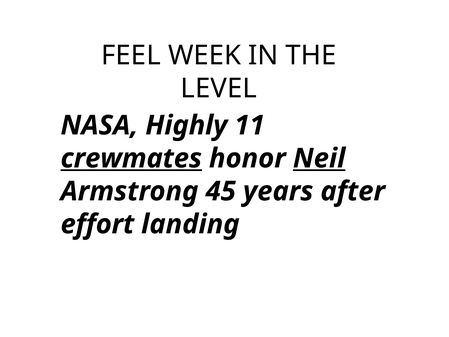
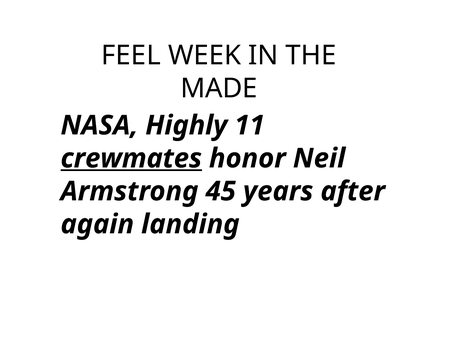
LEVEL: LEVEL -> MADE
Neil underline: present -> none
effort: effort -> again
